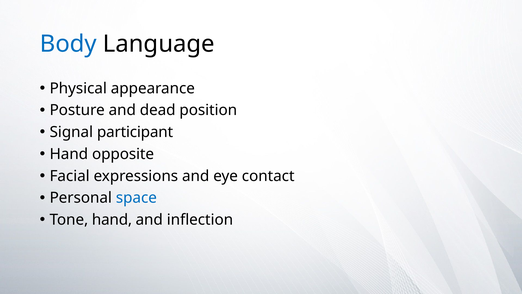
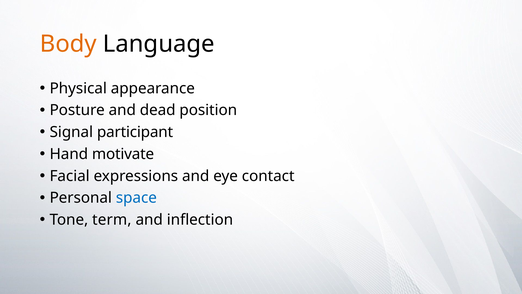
Body colour: blue -> orange
opposite: opposite -> motivate
Tone hand: hand -> term
